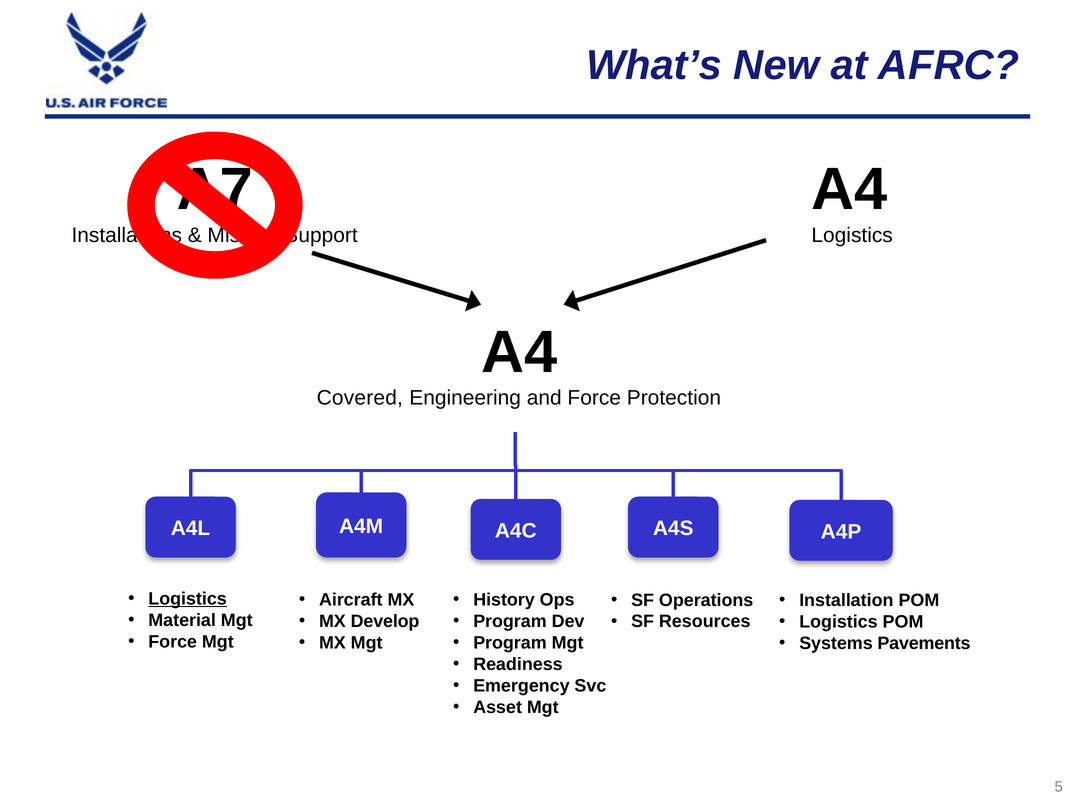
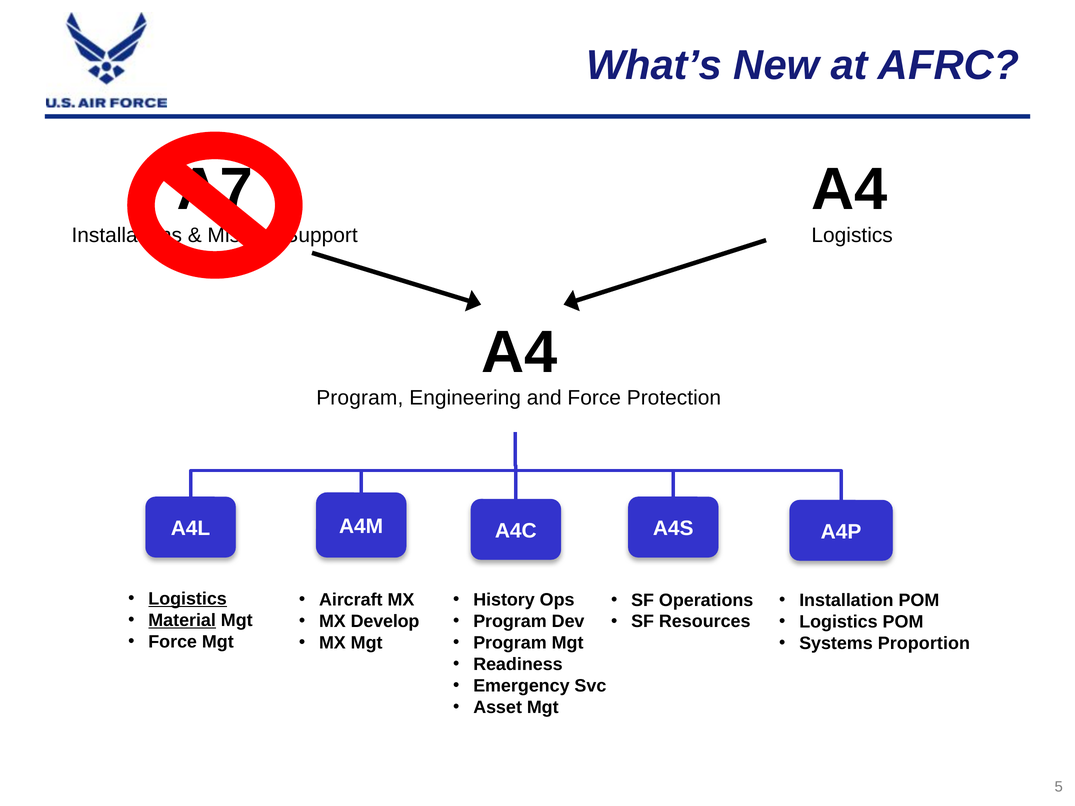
Covered at (360, 398): Covered -> Program
Material underline: none -> present
Pavements: Pavements -> Proportion
